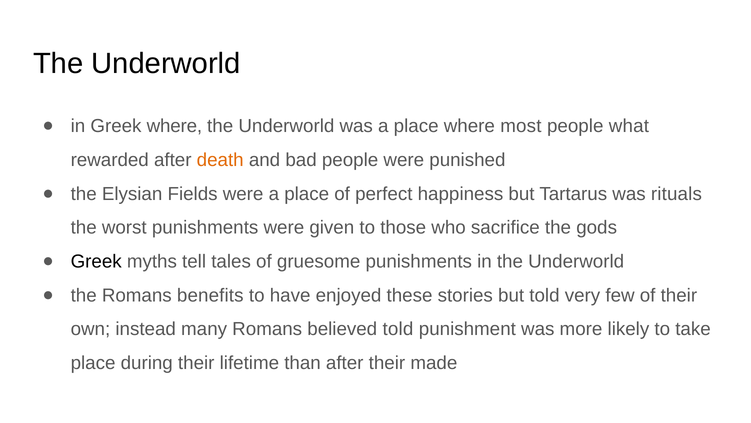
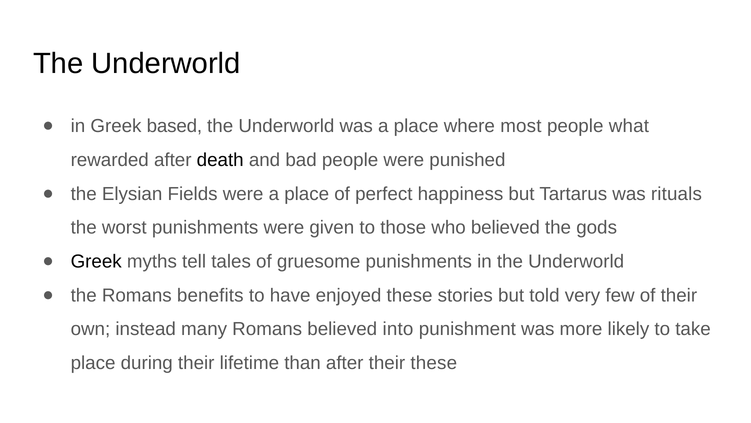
Greek where: where -> based
death colour: orange -> black
who sacrifice: sacrifice -> believed
believed told: told -> into
their made: made -> these
